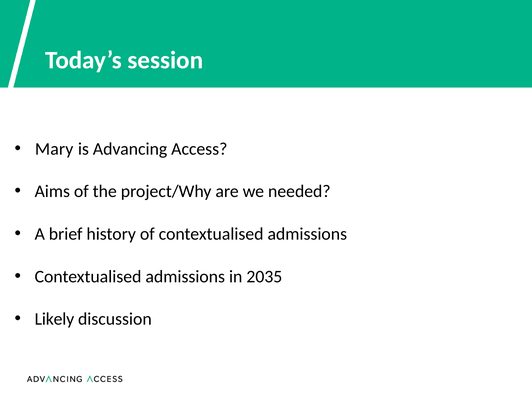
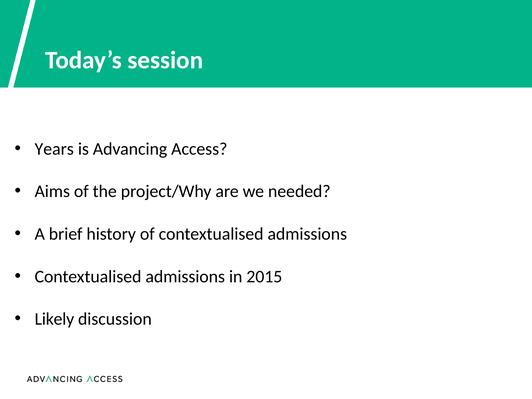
Mary: Mary -> Years
2035: 2035 -> 2015
